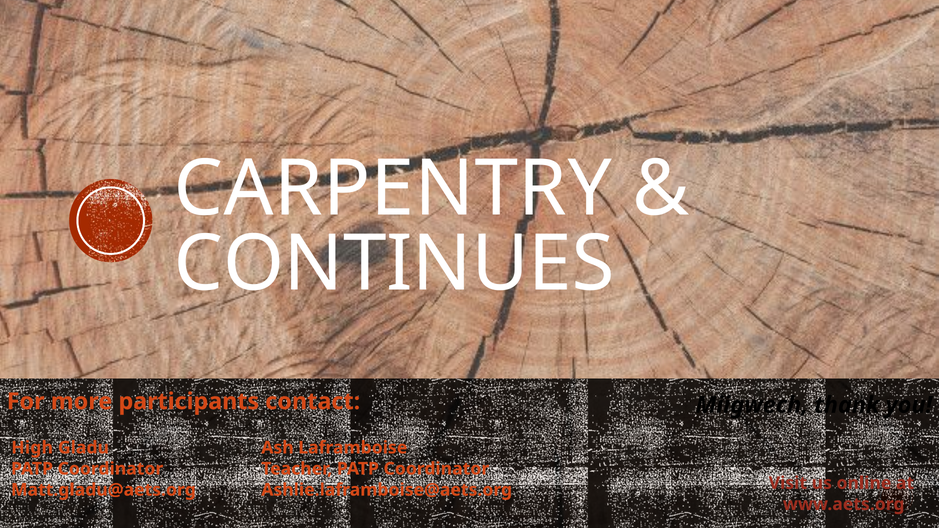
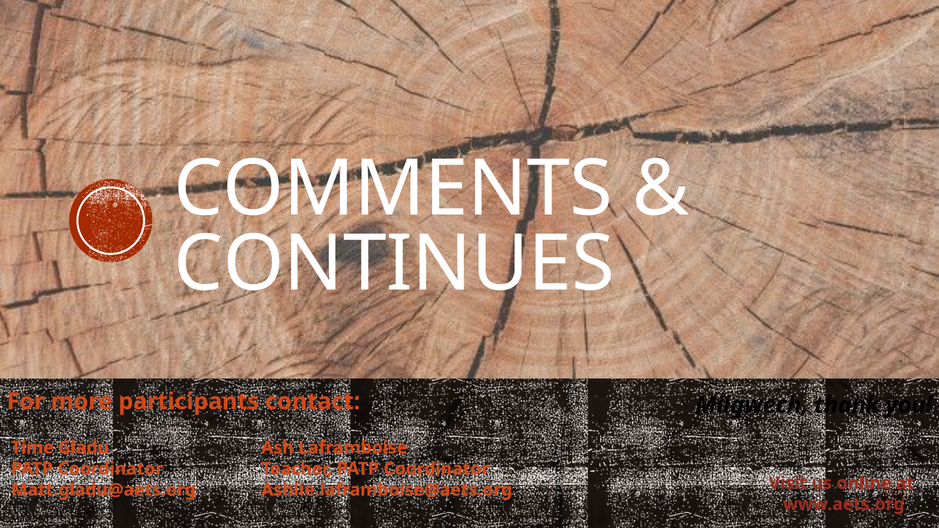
CARPENTRY: CARPENTRY -> COMMENTS
High: High -> Time
